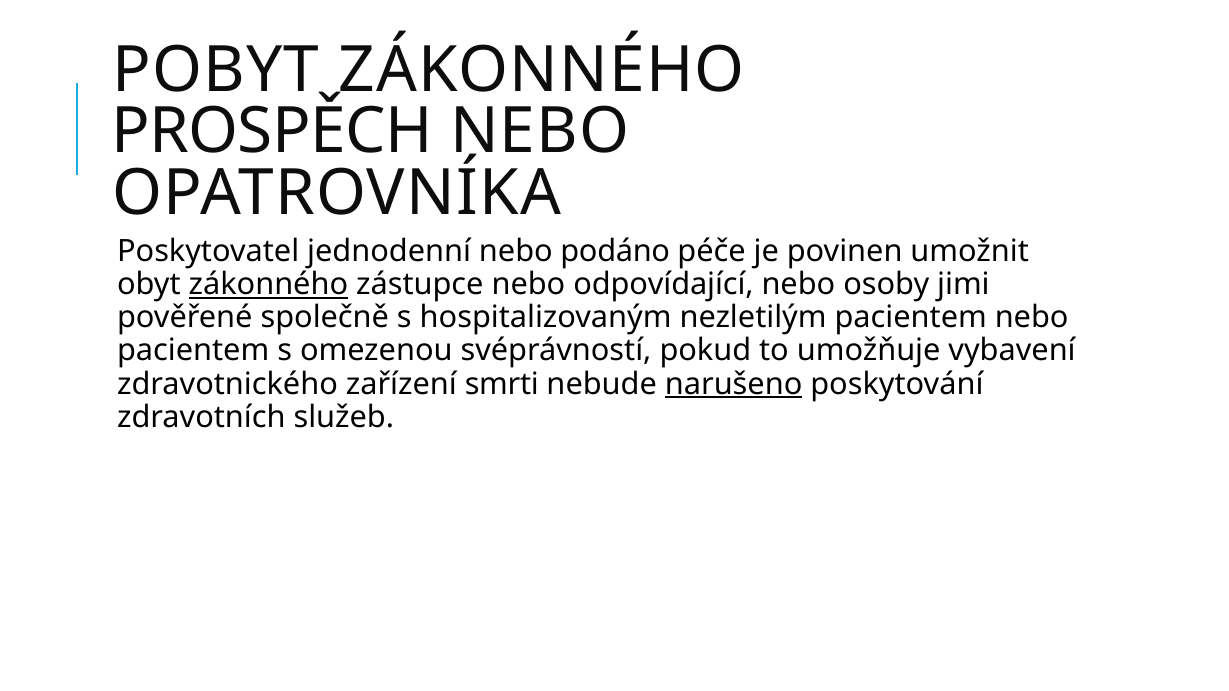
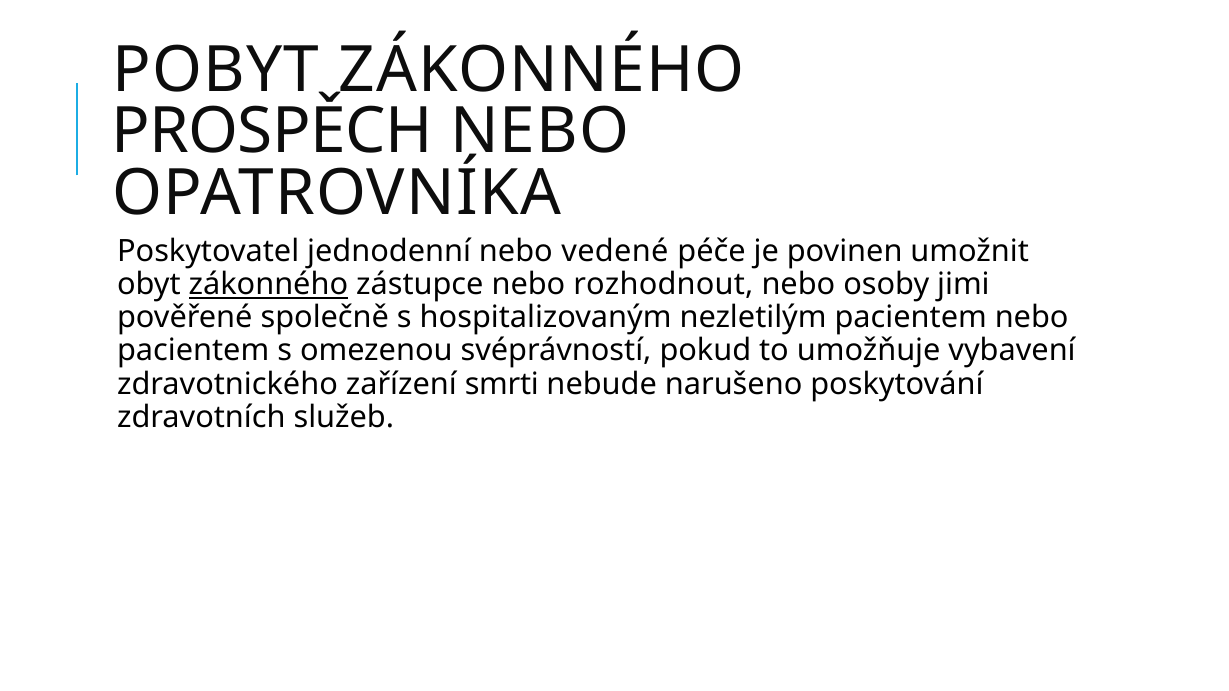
podáno: podáno -> vedené
odpovídající: odpovídající -> rozhodnout
narušeno underline: present -> none
